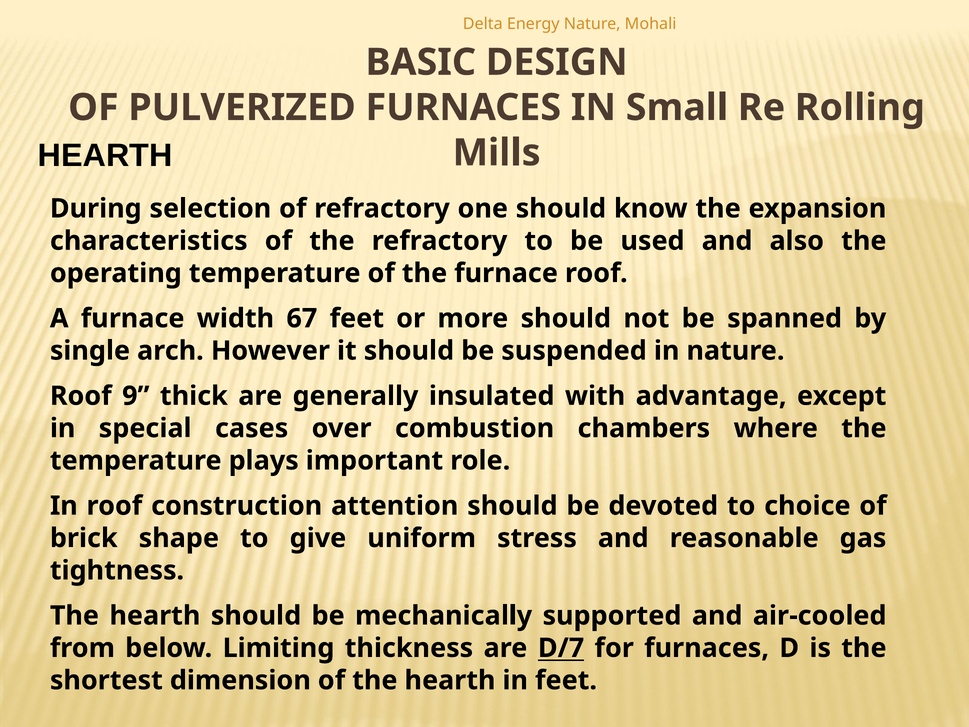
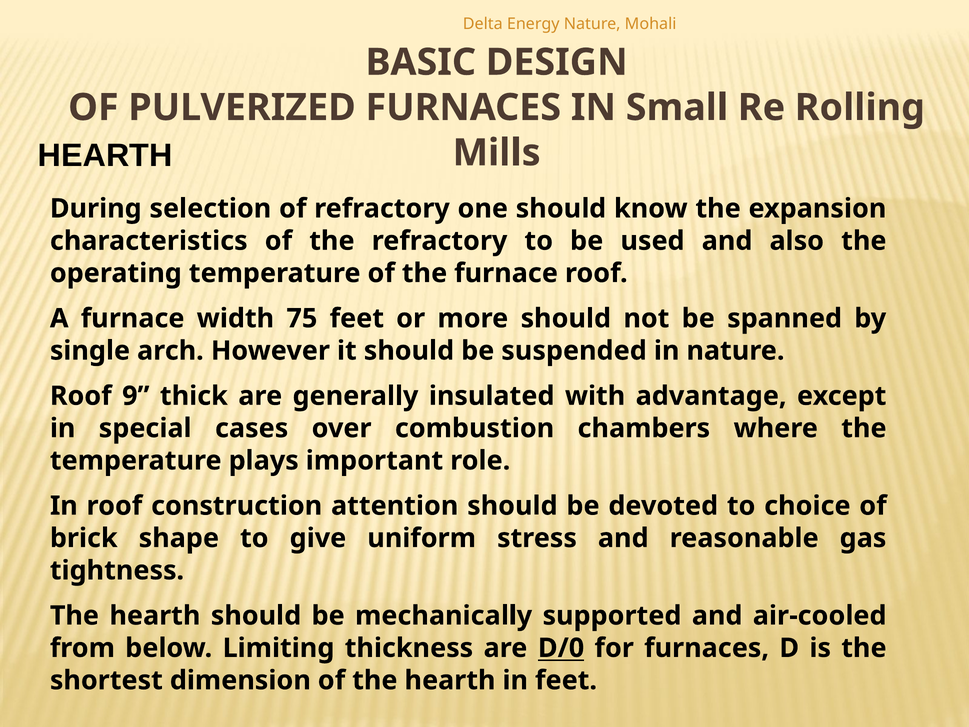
67: 67 -> 75
D/7: D/7 -> D/0
